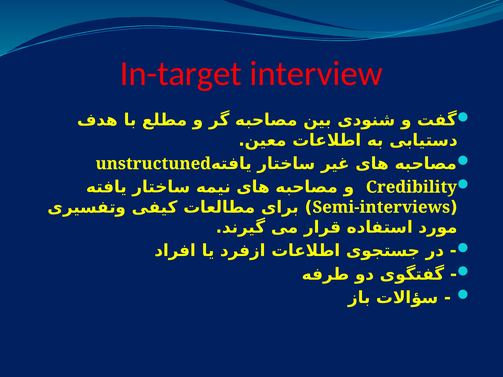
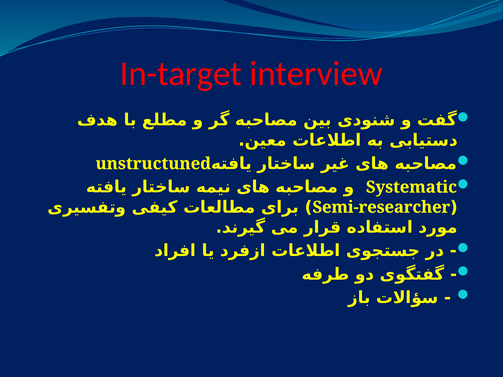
Credibility: Credibility -> Systematic
Semi-interviews: Semi-interviews -> Semi-researcher
